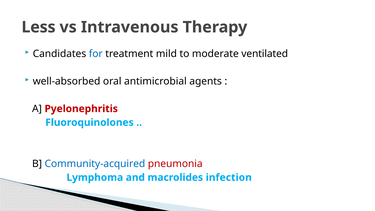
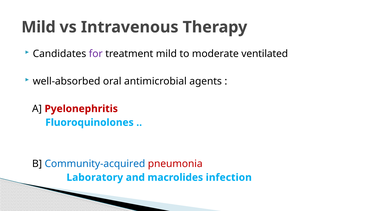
Less at (39, 27): Less -> Mild
for colour: blue -> purple
Lymphoma: Lymphoma -> Laboratory
